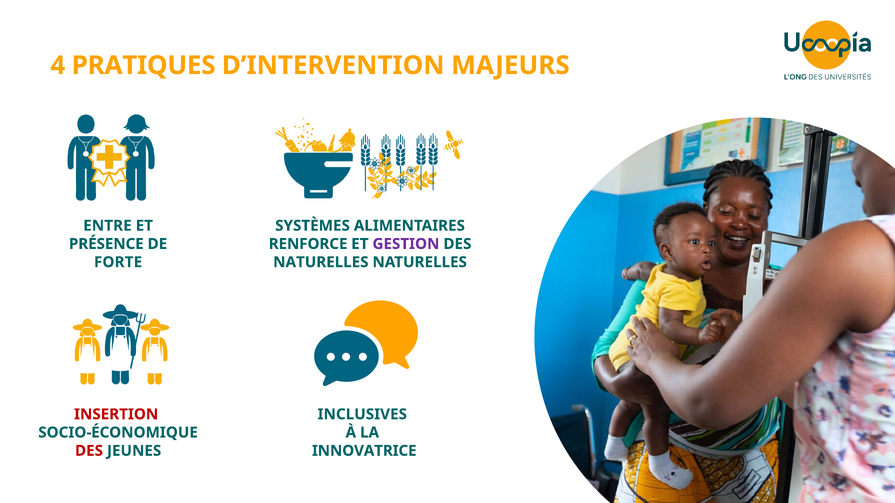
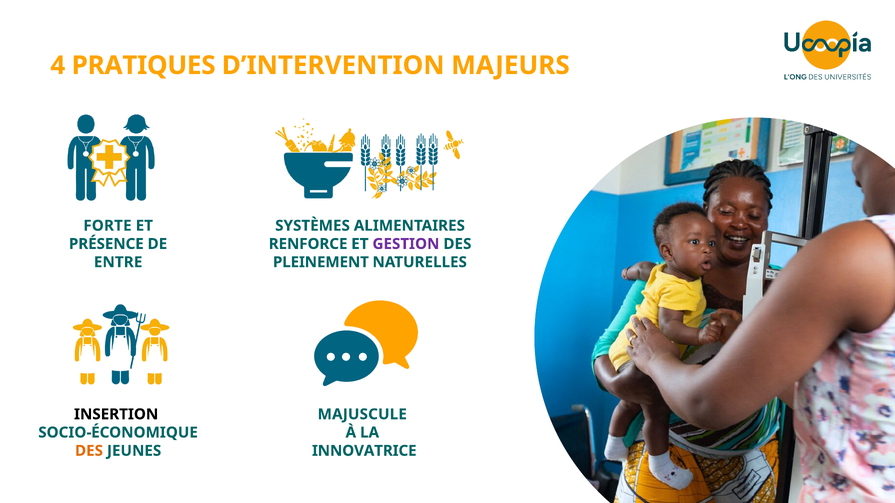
ENTRE: ENTRE -> FORTE
FORTE: FORTE -> ENTRE
NATURELLES at (321, 262): NATURELLES -> PLEINEMENT
INSERTION colour: red -> black
INCLUSIVES: INCLUSIVES -> MAJUSCULE
DES at (89, 451) colour: red -> orange
